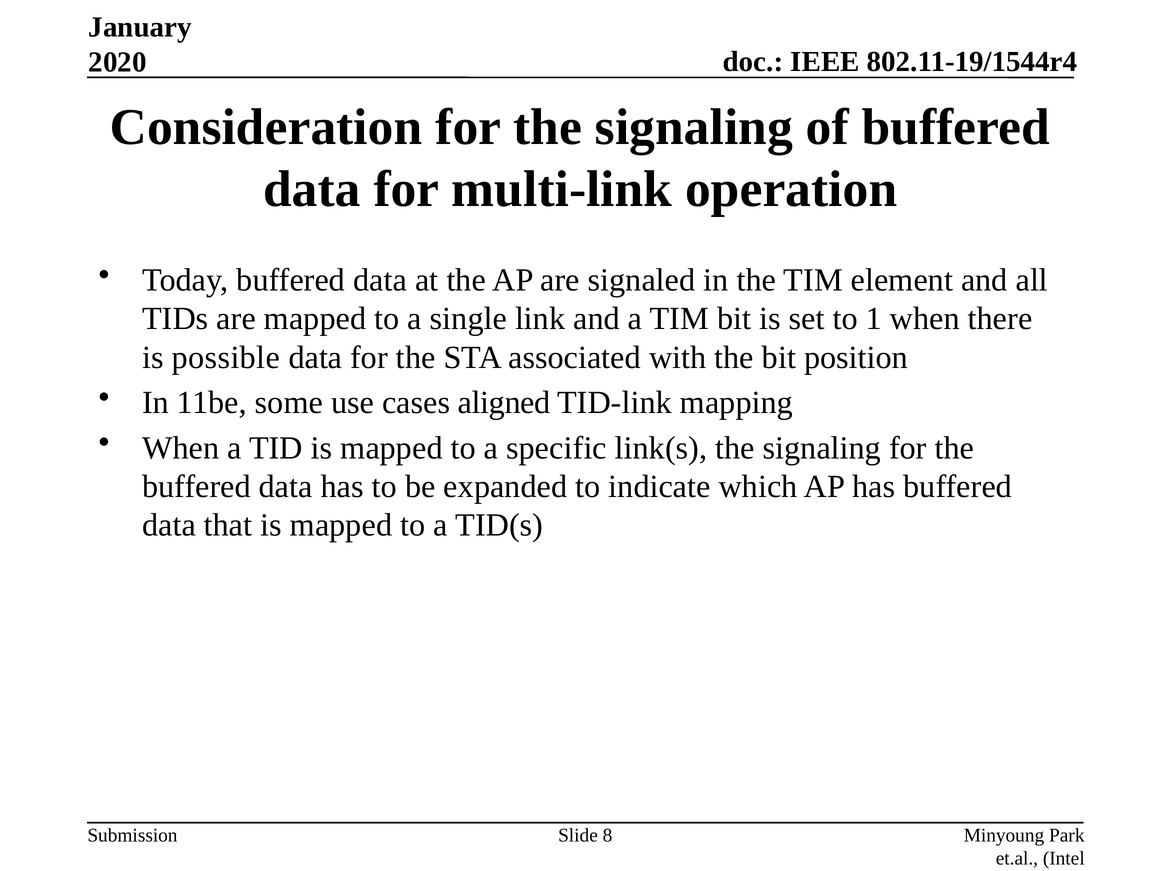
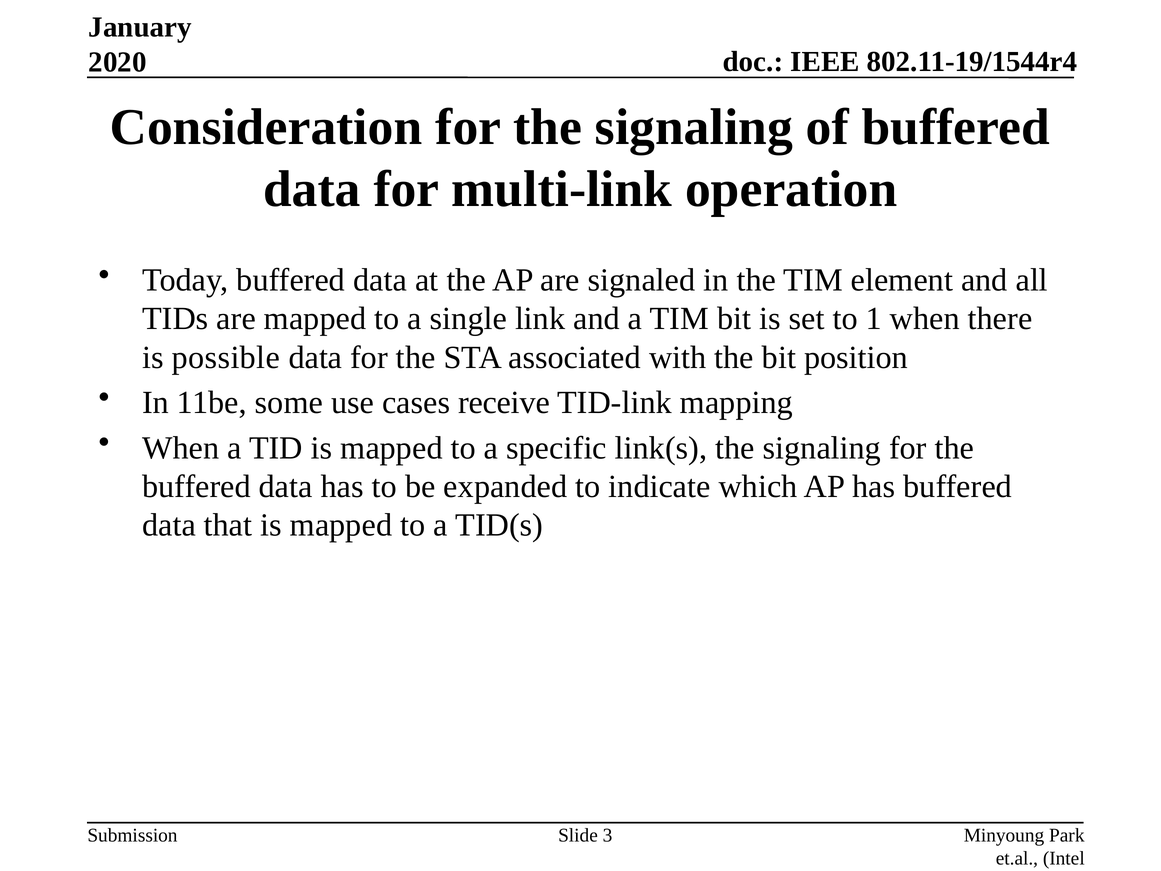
aligned: aligned -> receive
8: 8 -> 3
